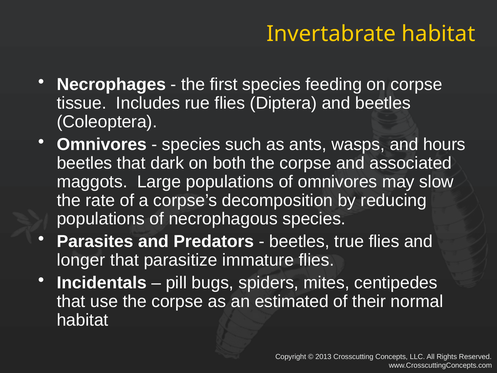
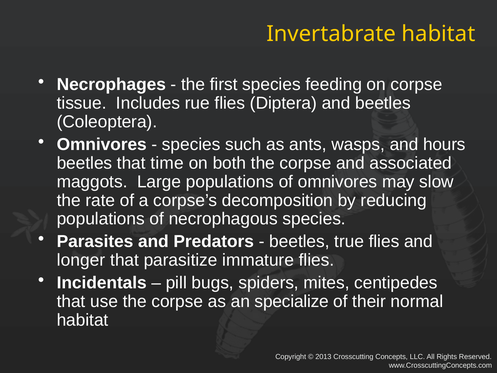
dark: dark -> time
estimated: estimated -> specialize
